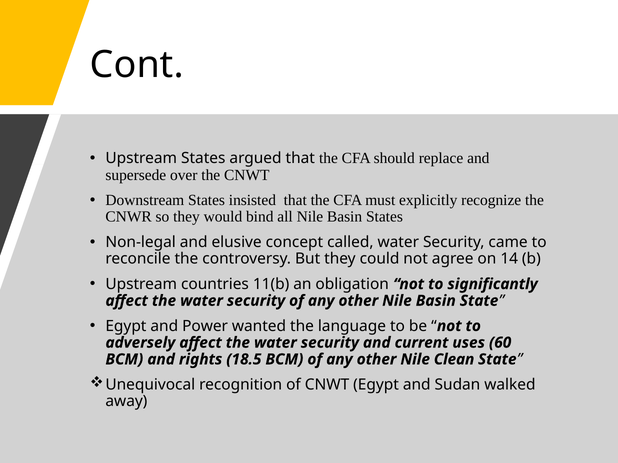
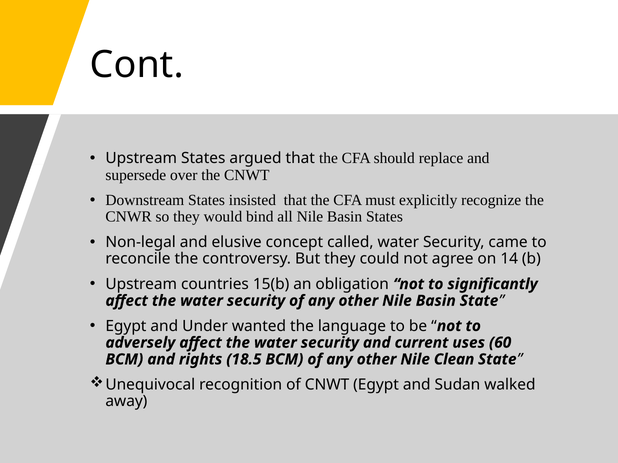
11(b: 11(b -> 15(b
Power: Power -> Under
